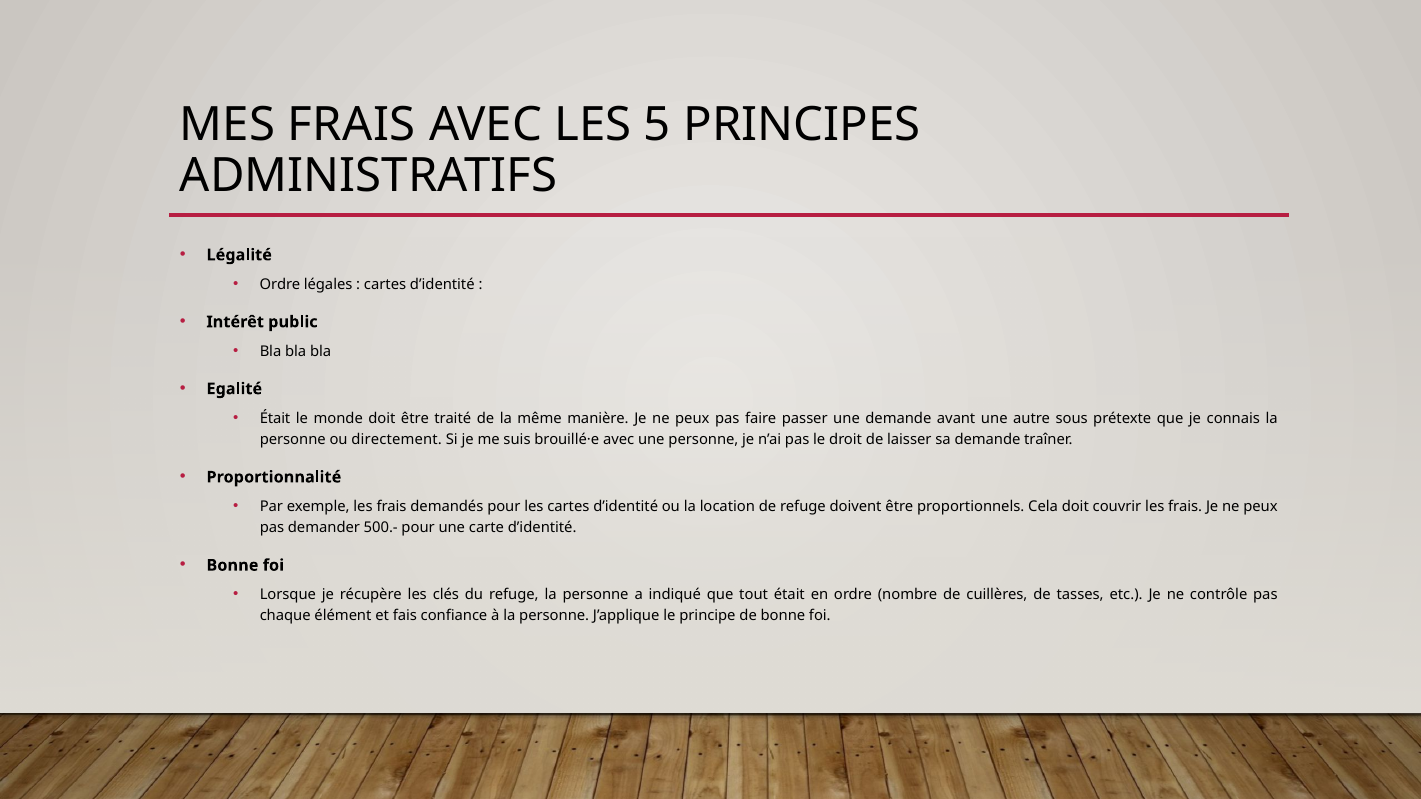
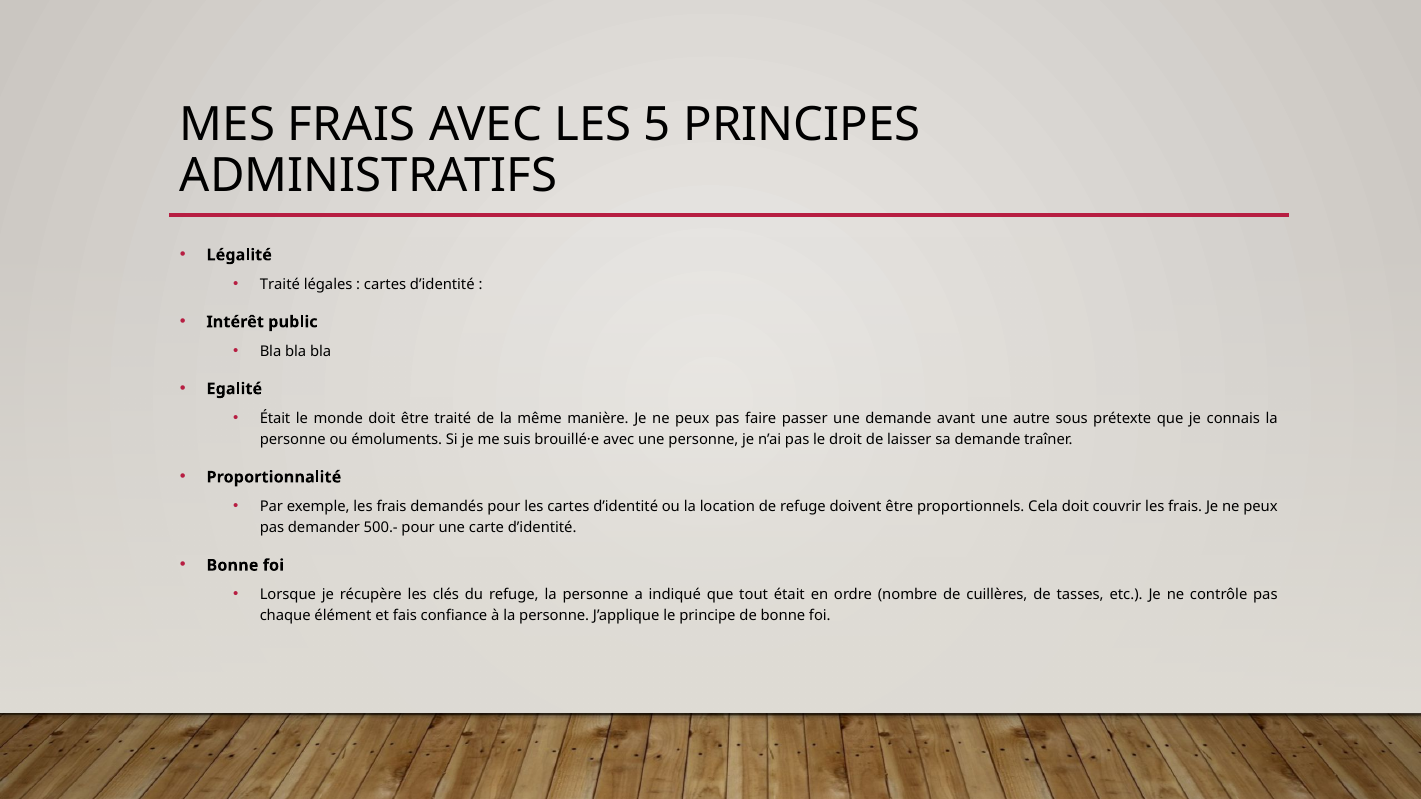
Ordre at (280, 285): Ordre -> Traité
directement: directement -> émoluments
